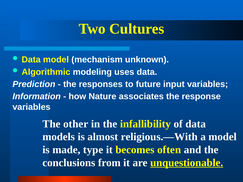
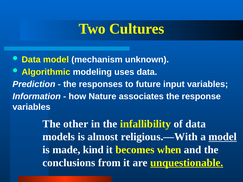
model at (223, 137) underline: none -> present
type: type -> kind
often: often -> when
